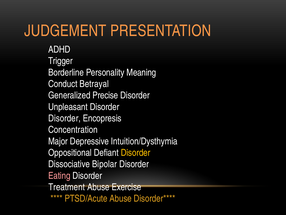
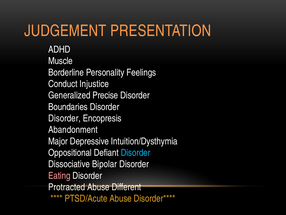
Trigger: Trigger -> Muscle
Meaning: Meaning -> Feelings
Betrayal: Betrayal -> Injustice
Unpleasant: Unpleasant -> Boundaries
Concentration: Concentration -> Abandonment
Disorder at (136, 152) colour: yellow -> light blue
Treatment: Treatment -> Protracted
Exercise: Exercise -> Different
